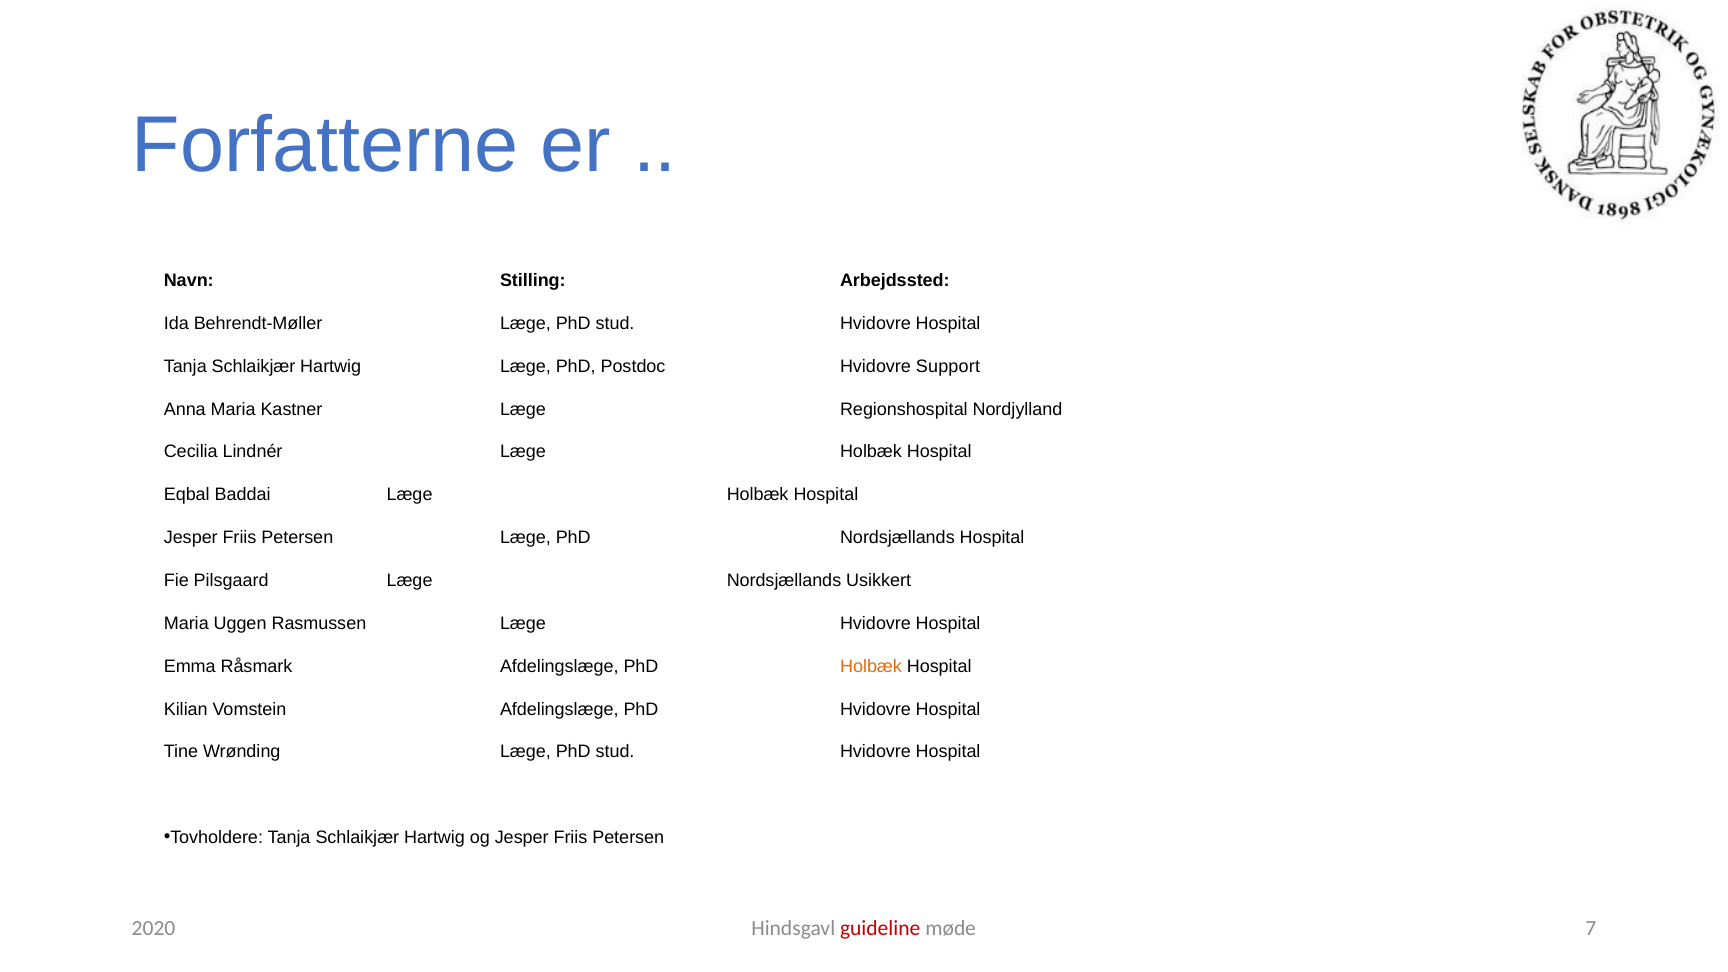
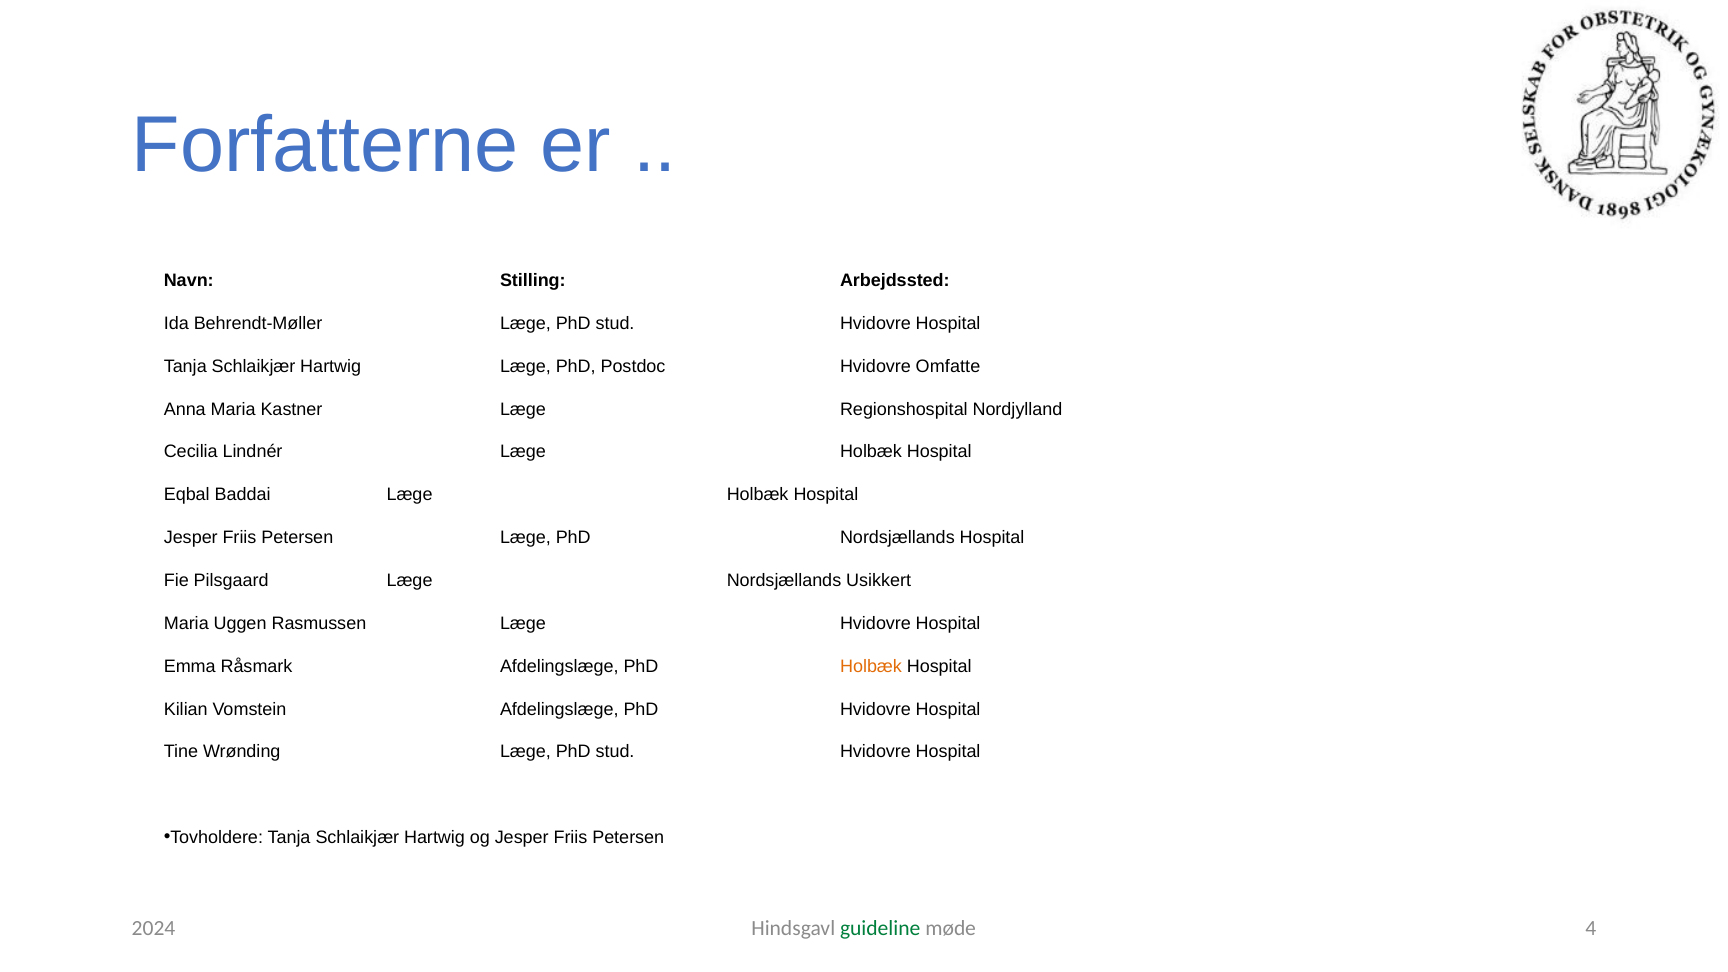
Support: Support -> Omfatte
guideline colour: red -> green
7: 7 -> 4
2020: 2020 -> 2024
